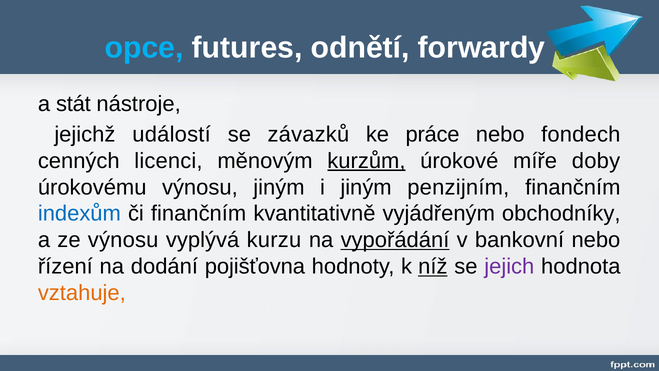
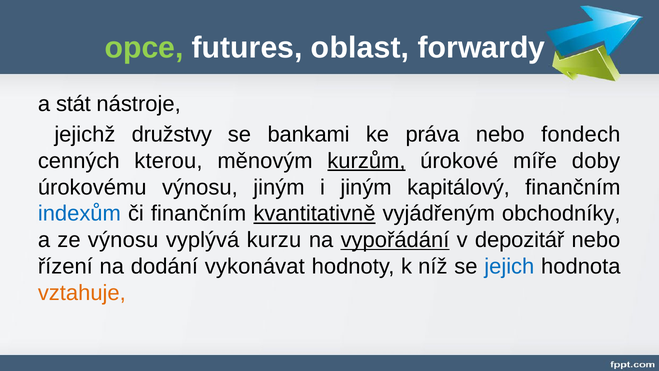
opce colour: light blue -> light green
odnětí: odnětí -> oblast
událostí: událostí -> družstvy
závazků: závazků -> bankami
práce: práce -> práva
licenci: licenci -> kterou
penzijním: penzijním -> kapitálový
kvantitativně underline: none -> present
bankovní: bankovní -> depozitář
pojišťovna: pojišťovna -> vykonávat
níž underline: present -> none
jejich colour: purple -> blue
